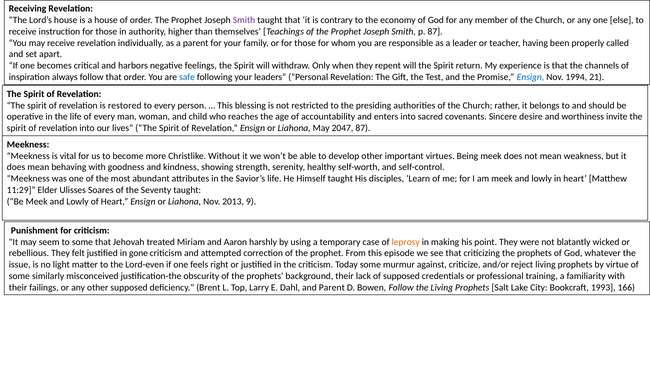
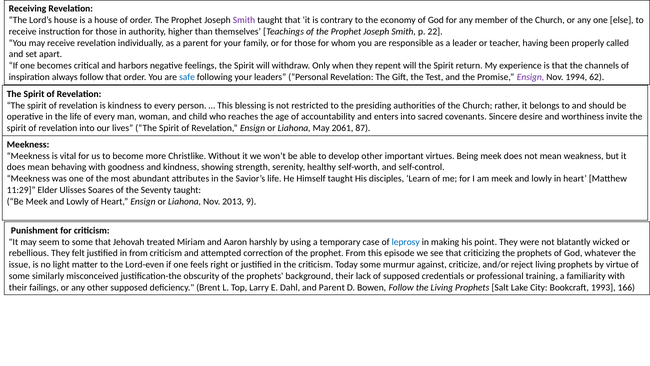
p 87: 87 -> 22
Ensign at (530, 77) colour: blue -> purple
21: 21 -> 62
is restored: restored -> kindness
2047: 2047 -> 2061
leprosy colour: orange -> blue
in gone: gone -> from
